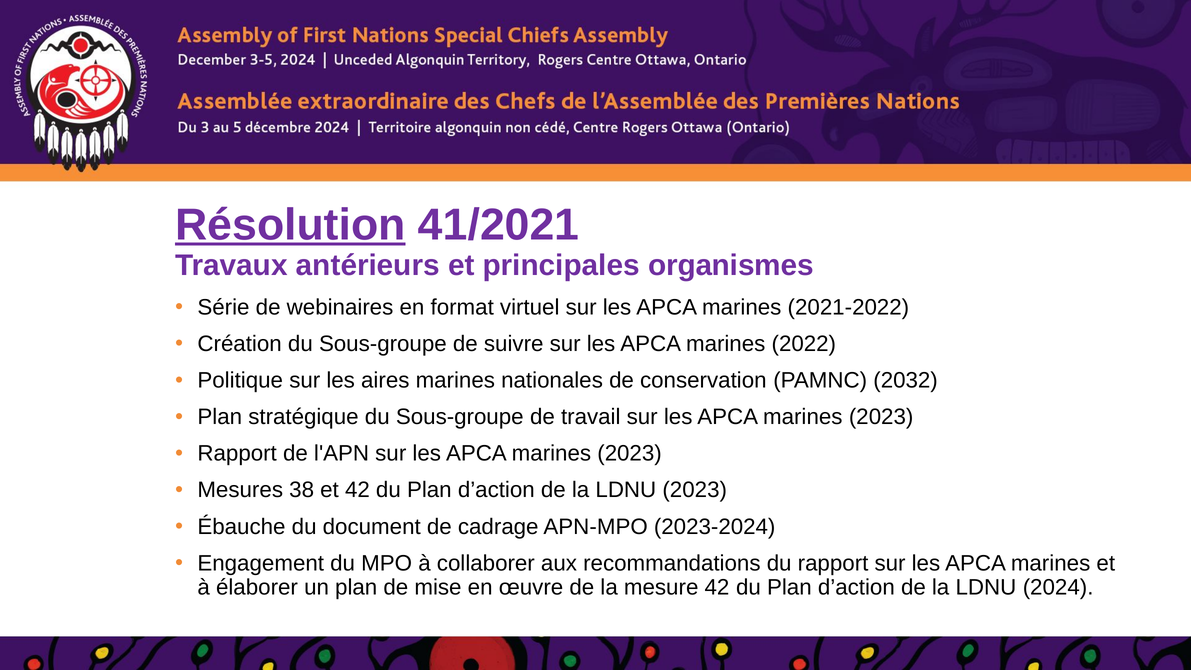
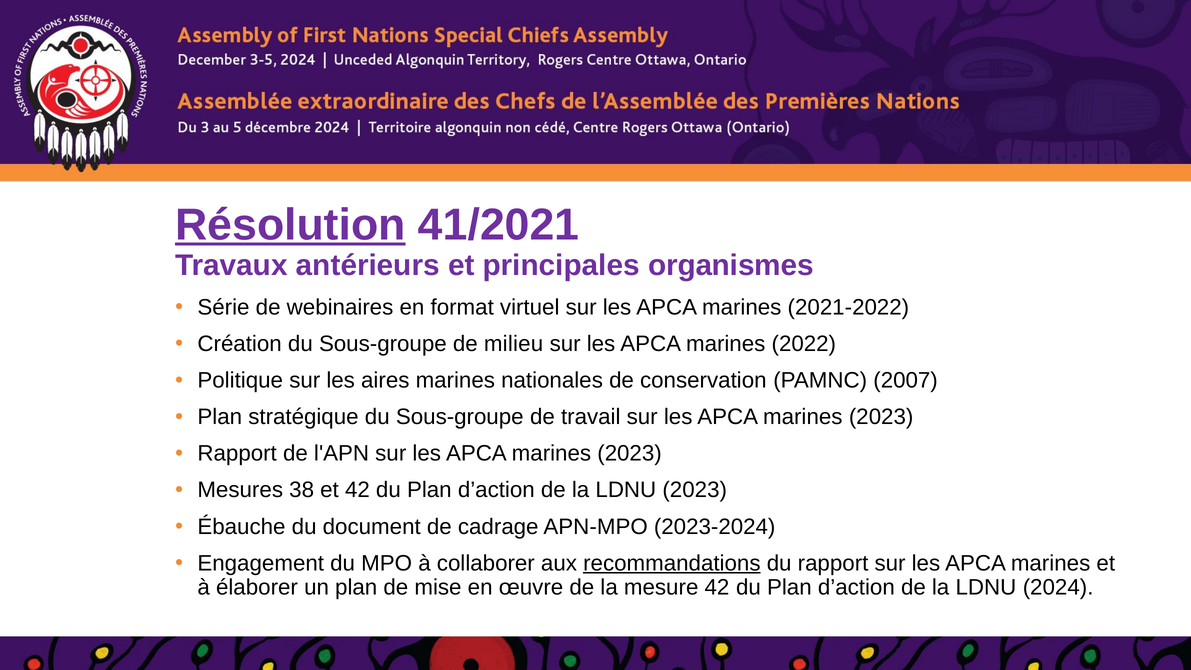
suivre: suivre -> milieu
2032: 2032 -> 2007
recommandations underline: none -> present
